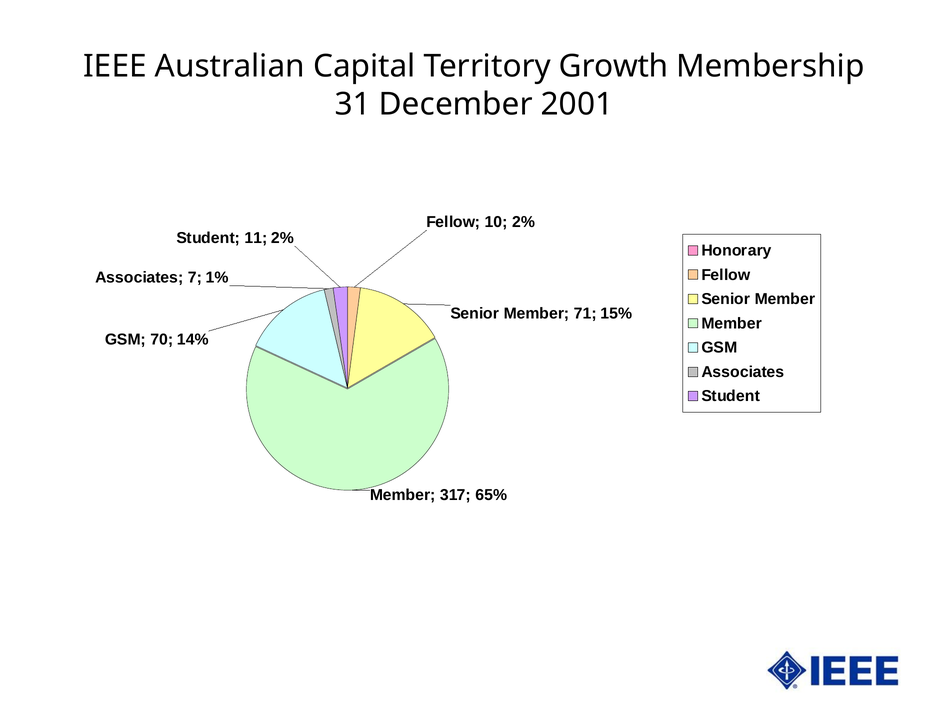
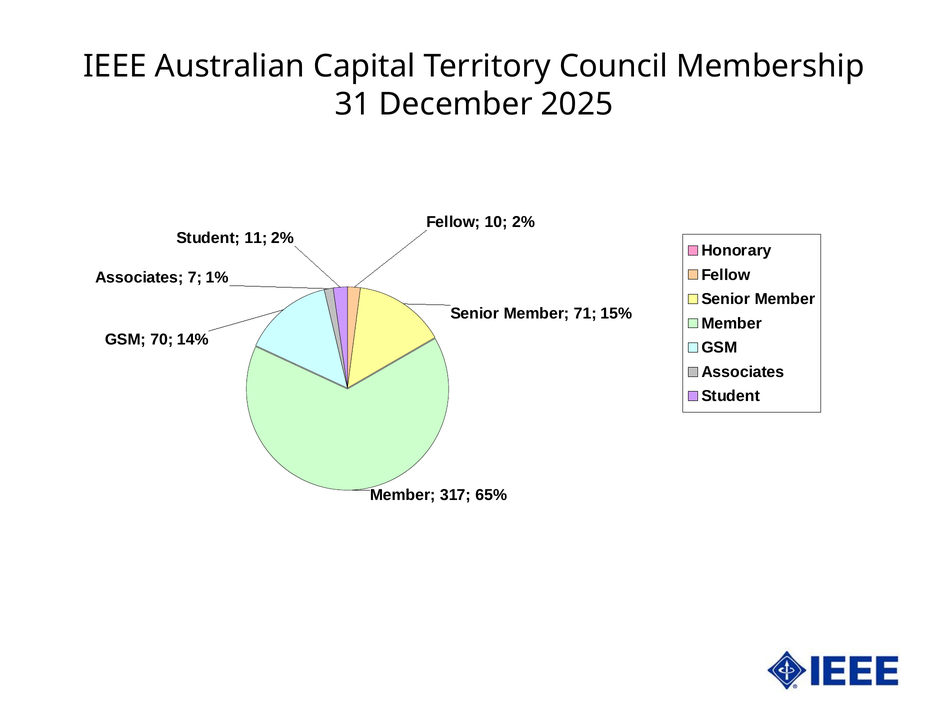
Growth: Growth -> Council
2001: 2001 -> 2025
